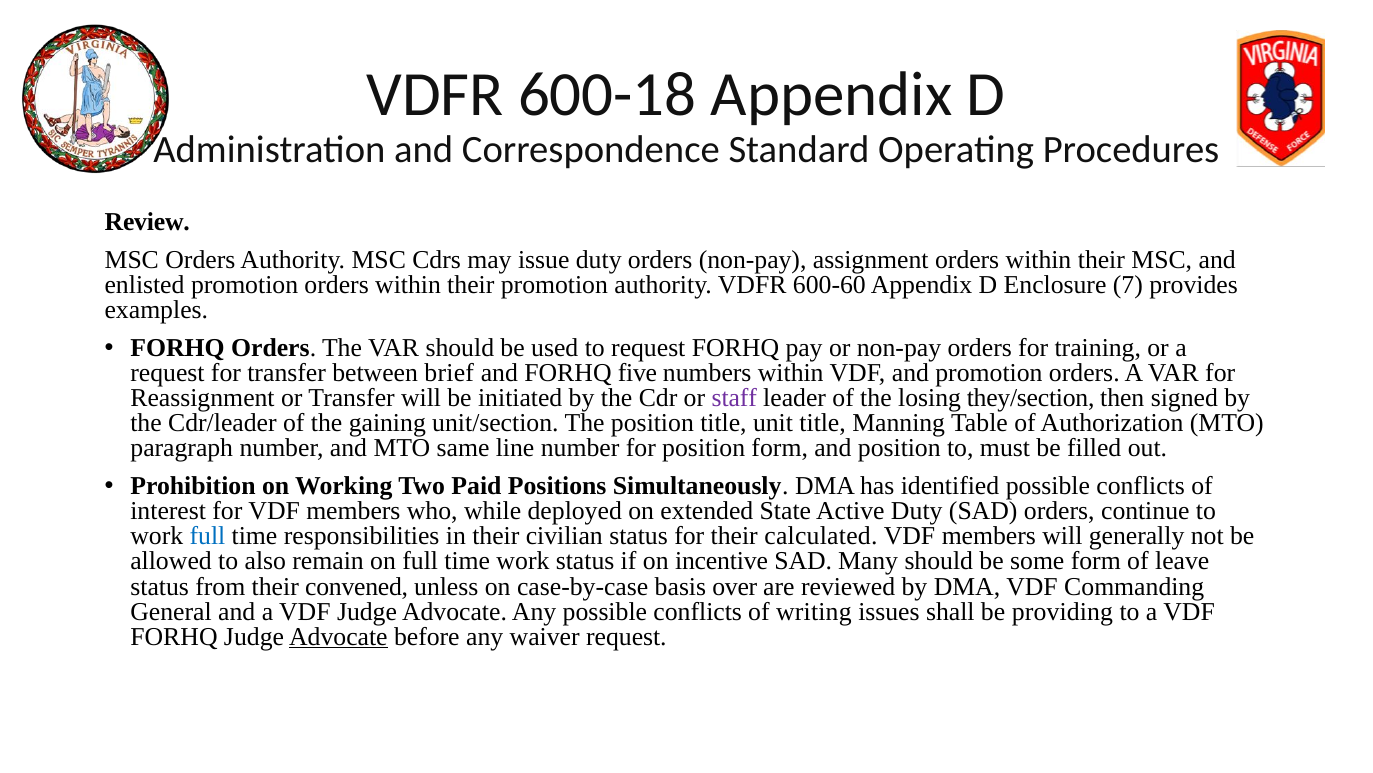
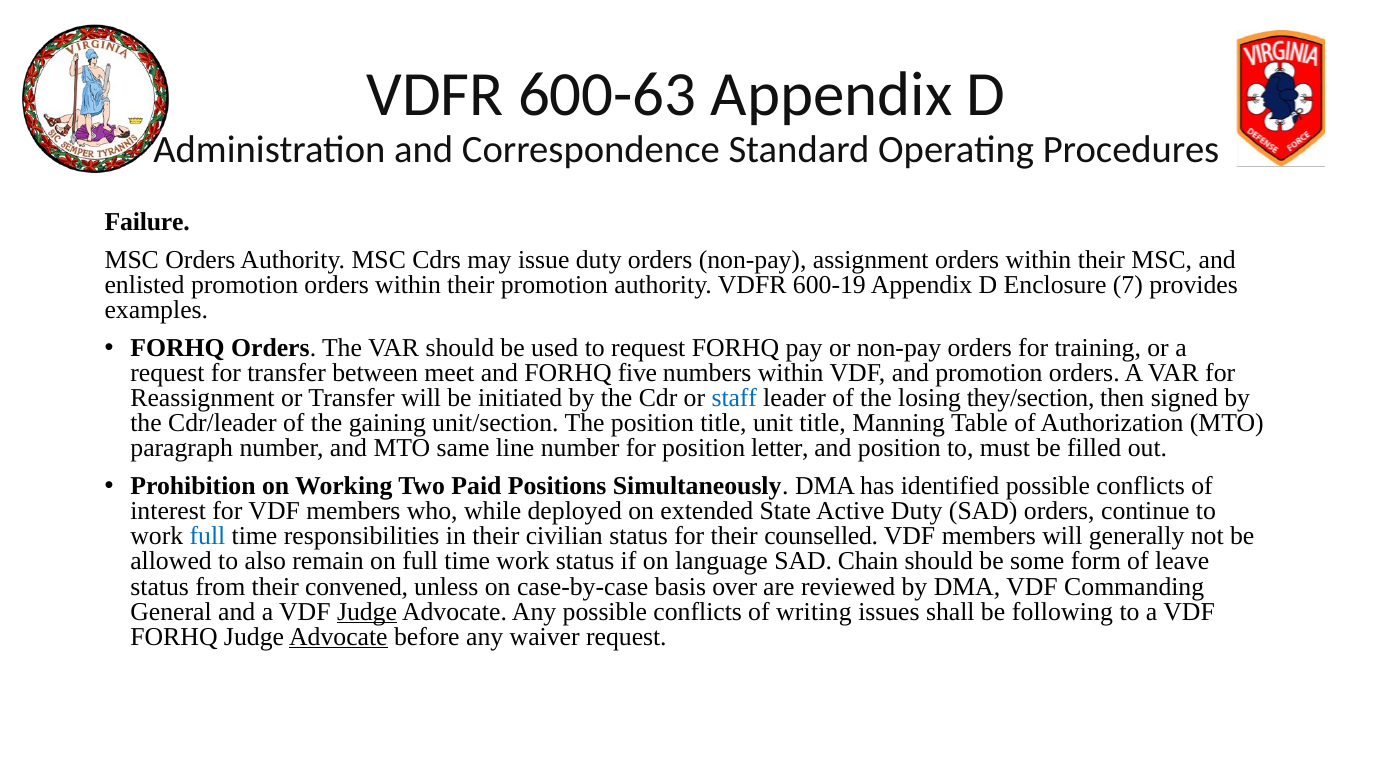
600-18: 600-18 -> 600-63
Review: Review -> Failure
600-60: 600-60 -> 600-19
brief: brief -> meet
staff colour: purple -> blue
position form: form -> letter
calculated: calculated -> counselled
incentive: incentive -> language
Many: Many -> Chain
Judge at (367, 611) underline: none -> present
providing: providing -> following
